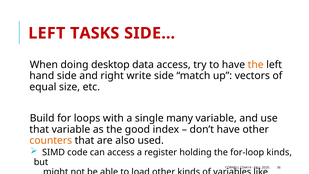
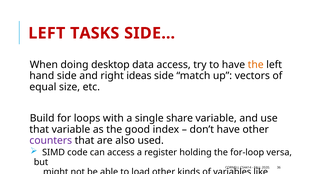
write: write -> ideas
many: many -> share
counters at (51, 140) colour: orange -> purple
for-loop kinds: kinds -> versa
